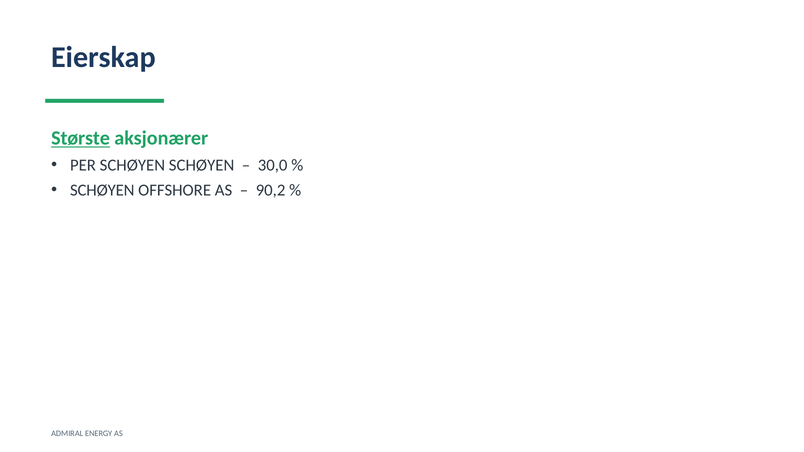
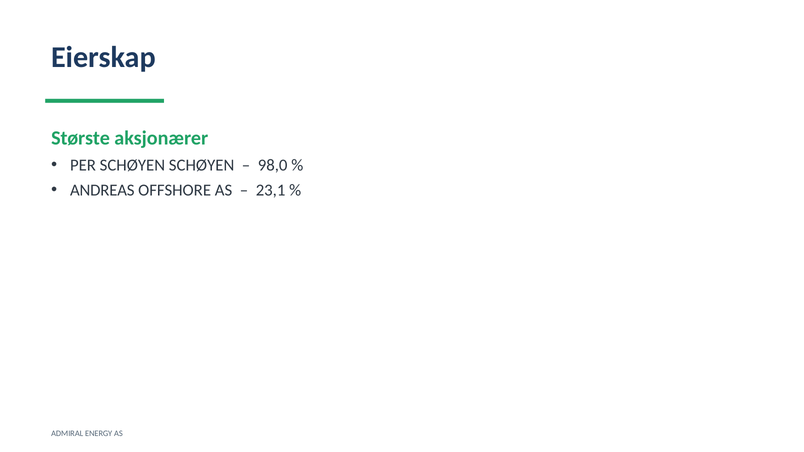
Største underline: present -> none
30,0: 30,0 -> 98,0
SCHØYEN at (102, 190): SCHØYEN -> ANDREAS
90,2: 90,2 -> 23,1
